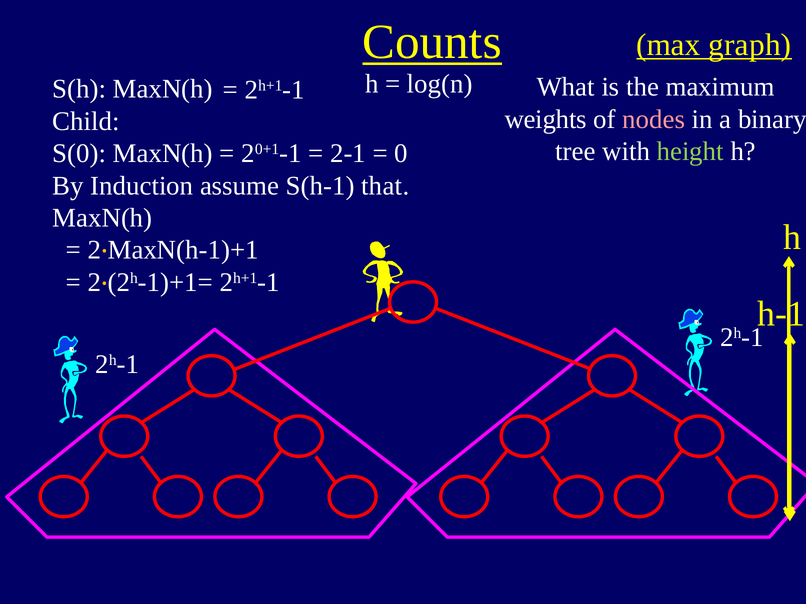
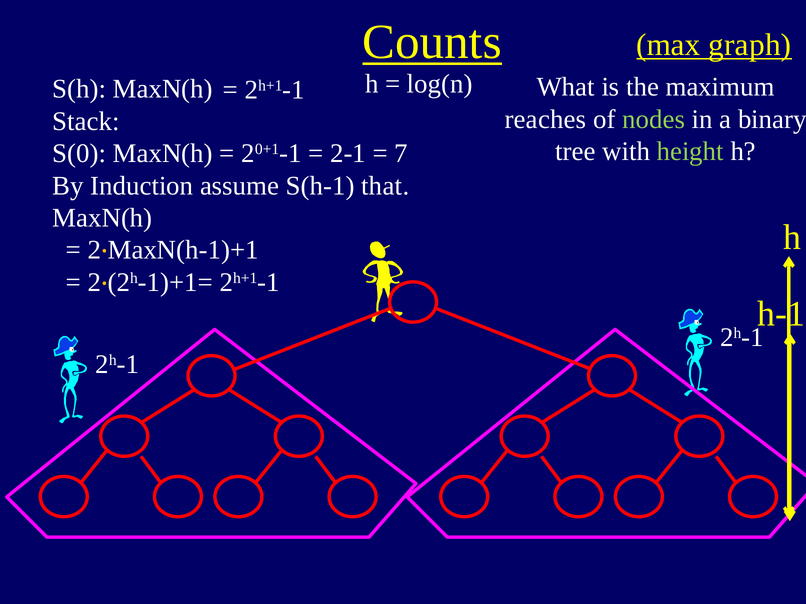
weights: weights -> reaches
nodes colour: pink -> light green
Child: Child -> Stack
0: 0 -> 7
